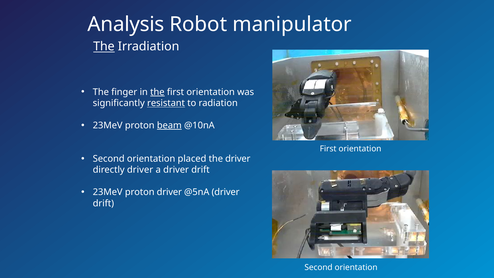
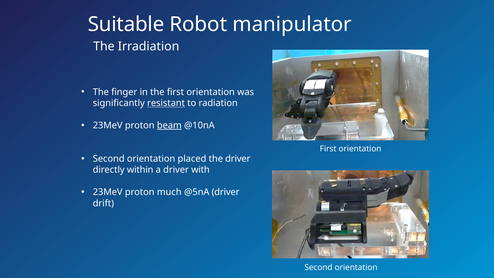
Analysis: Analysis -> Suitable
The at (104, 47) underline: present -> none
the at (157, 92) underline: present -> none
directly driver: driver -> within
a driver drift: drift -> with
proton driver: driver -> much
